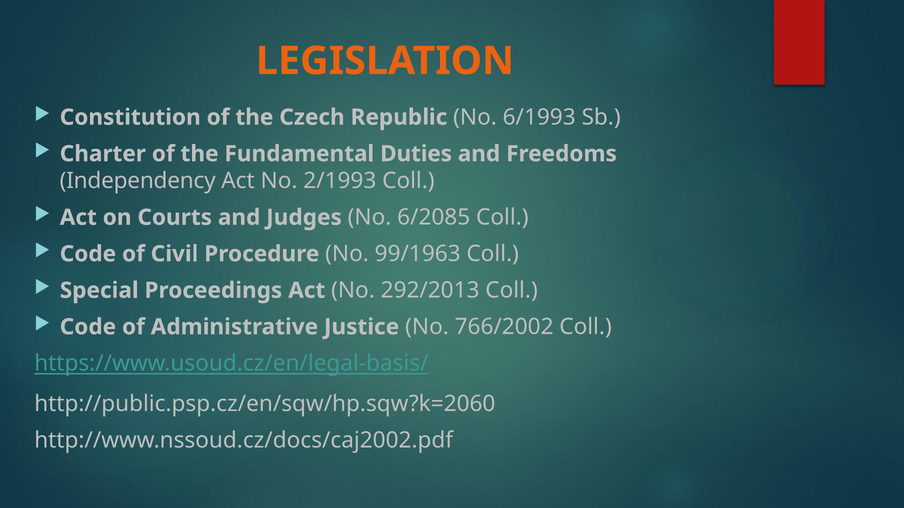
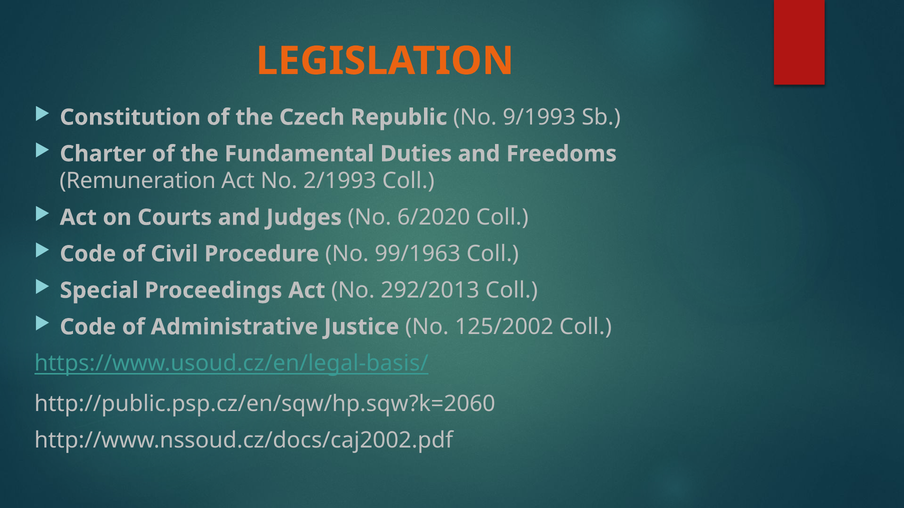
6/1993: 6/1993 -> 9/1993
Independency: Independency -> Remuneration
6/2085: 6/2085 -> 6/2020
766/2002: 766/2002 -> 125/2002
